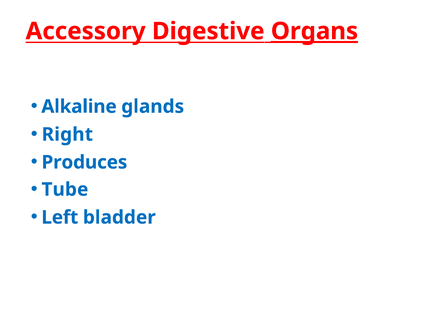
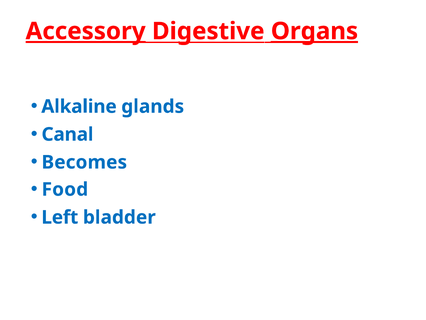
Accessory underline: none -> present
Right: Right -> Canal
Produces: Produces -> Becomes
Tube: Tube -> Food
